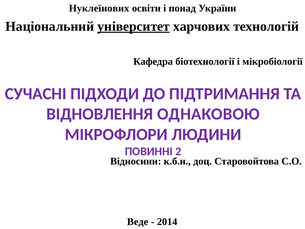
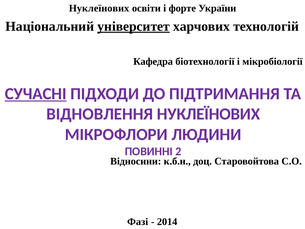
понад: понад -> форте
СУЧАСНІ underline: none -> present
ВІДНОВЛЕННЯ ОДНАКОВОЮ: ОДНАКОВОЮ -> НУКЛЕЇНОВИХ
Веде: Веде -> Фазі
